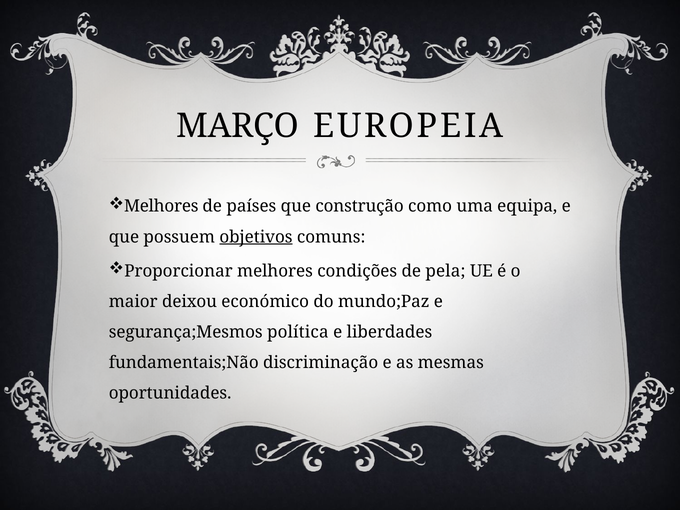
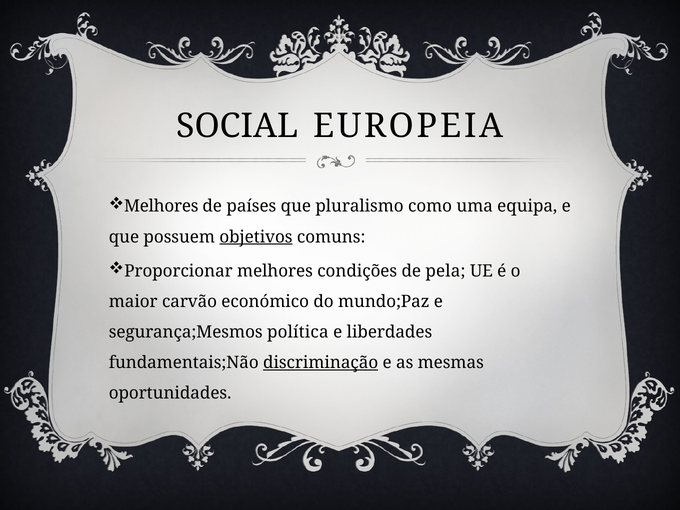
MARÇO: MARÇO -> SOCIAL
construção: construção -> pluralismo
deixou: deixou -> carvão
discriminação underline: none -> present
